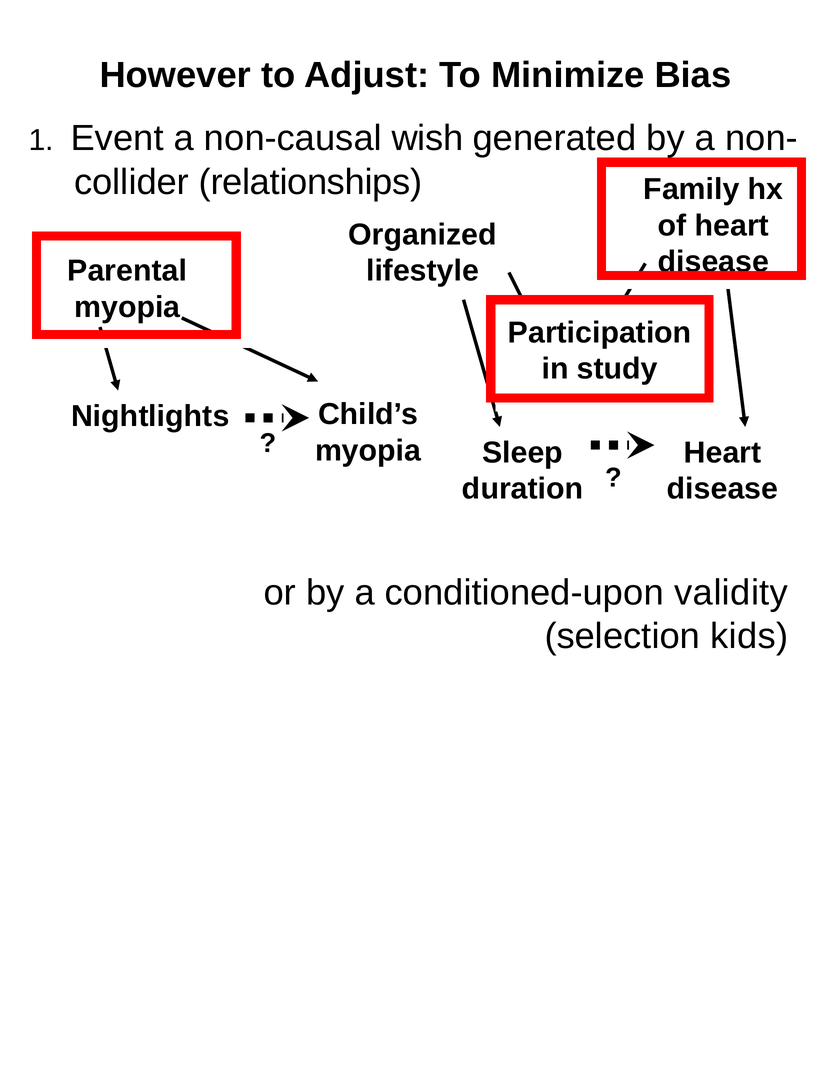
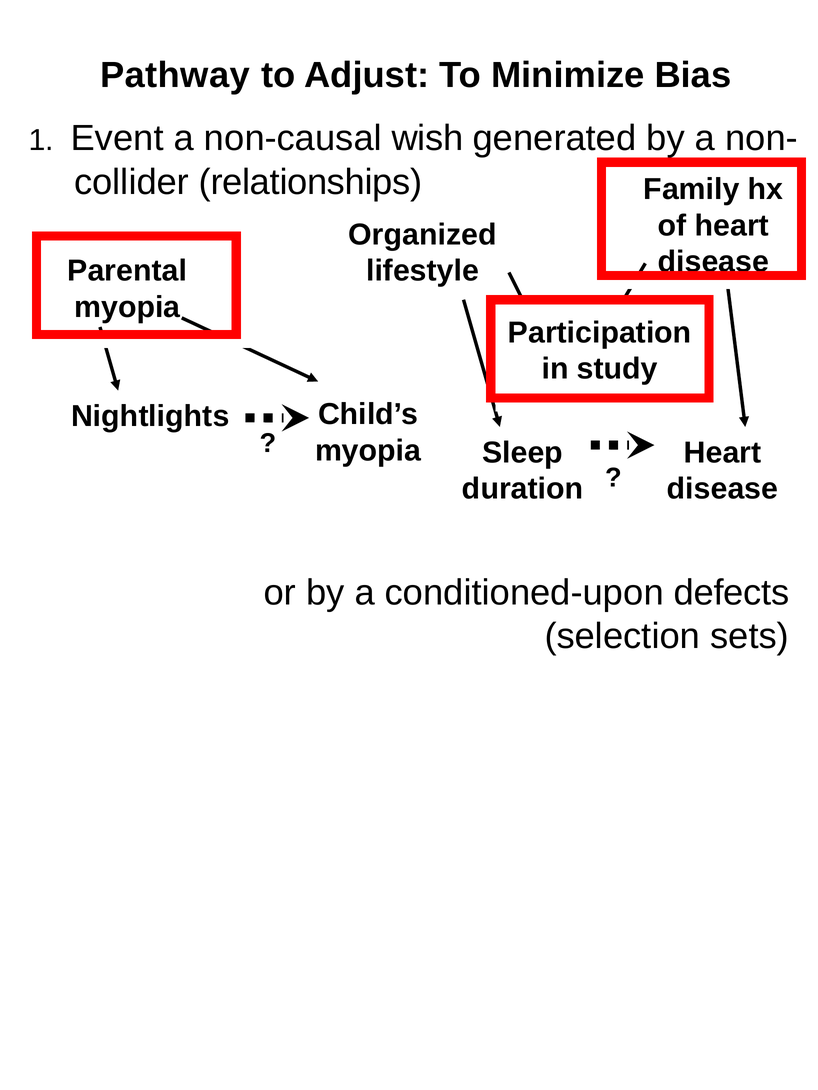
However: However -> Pathway
validity: validity -> defects
kids: kids -> sets
